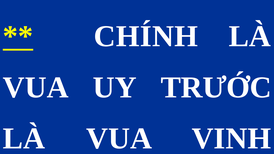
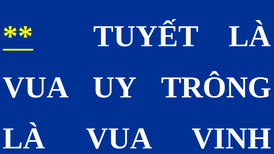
CHÍNH: CHÍNH -> TUYẾT
TRƯỚC: TRƯỚC -> TRÔNG
